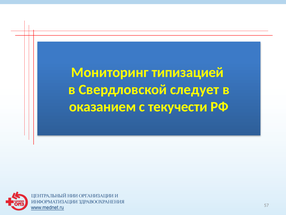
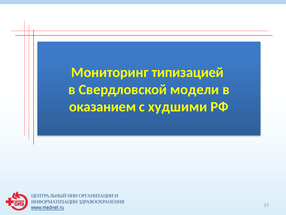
следует: следует -> модели
текучести: текучести -> худшими
